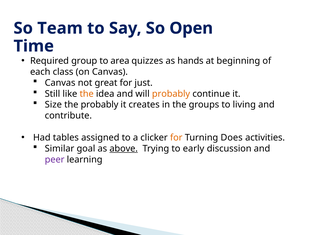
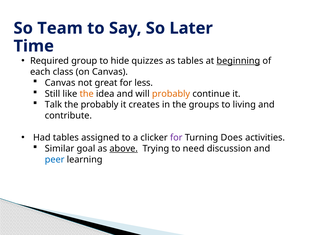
Open: Open -> Later
area: area -> hide
as hands: hands -> tables
beginning underline: none -> present
just: just -> less
Size: Size -> Talk
for at (176, 137) colour: orange -> purple
early: early -> need
peer colour: purple -> blue
